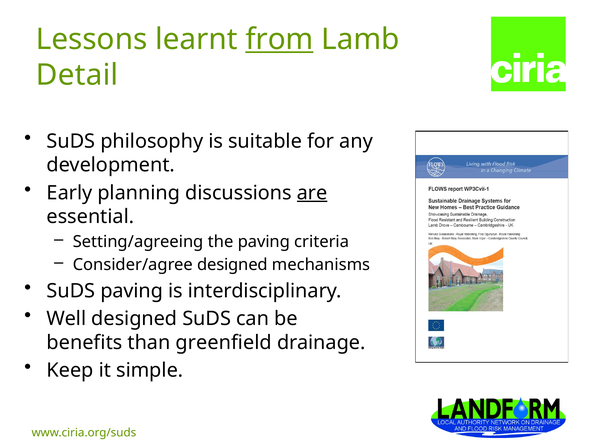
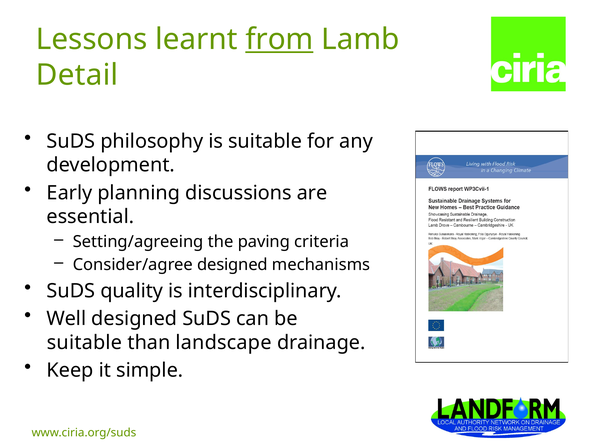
are underline: present -> none
SuDS paving: paving -> quality
benefits at (85, 343): benefits -> suitable
greenfield: greenfield -> landscape
